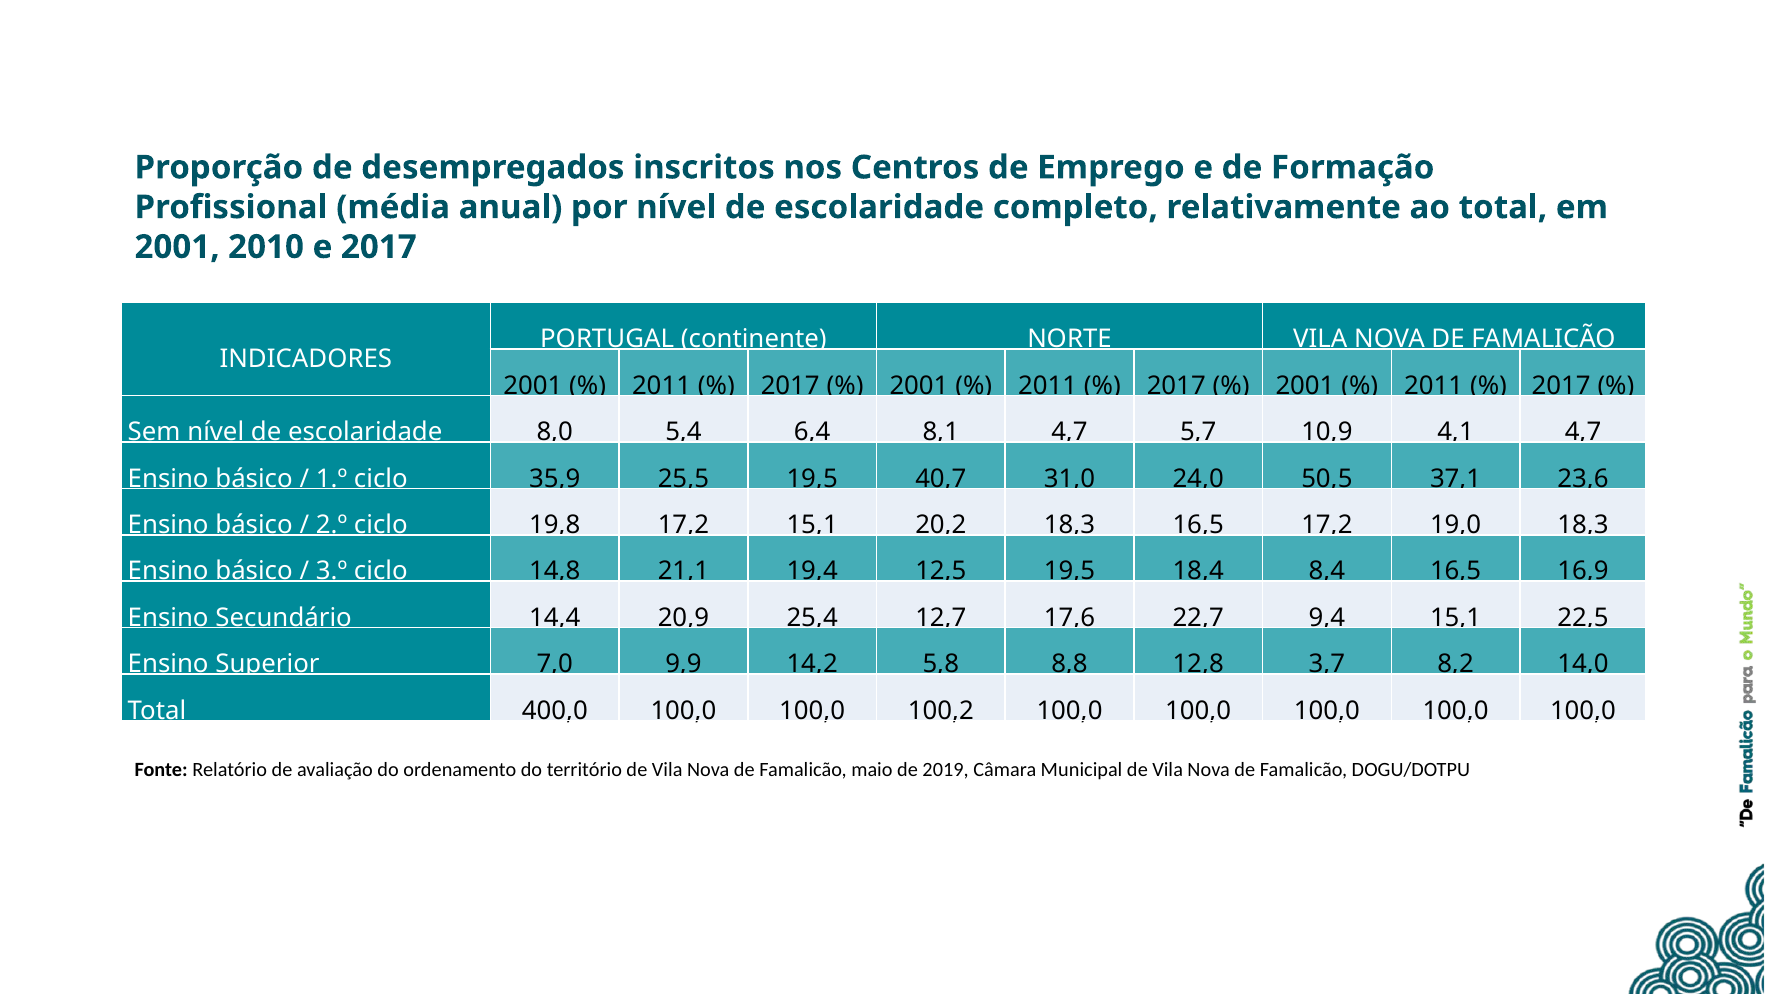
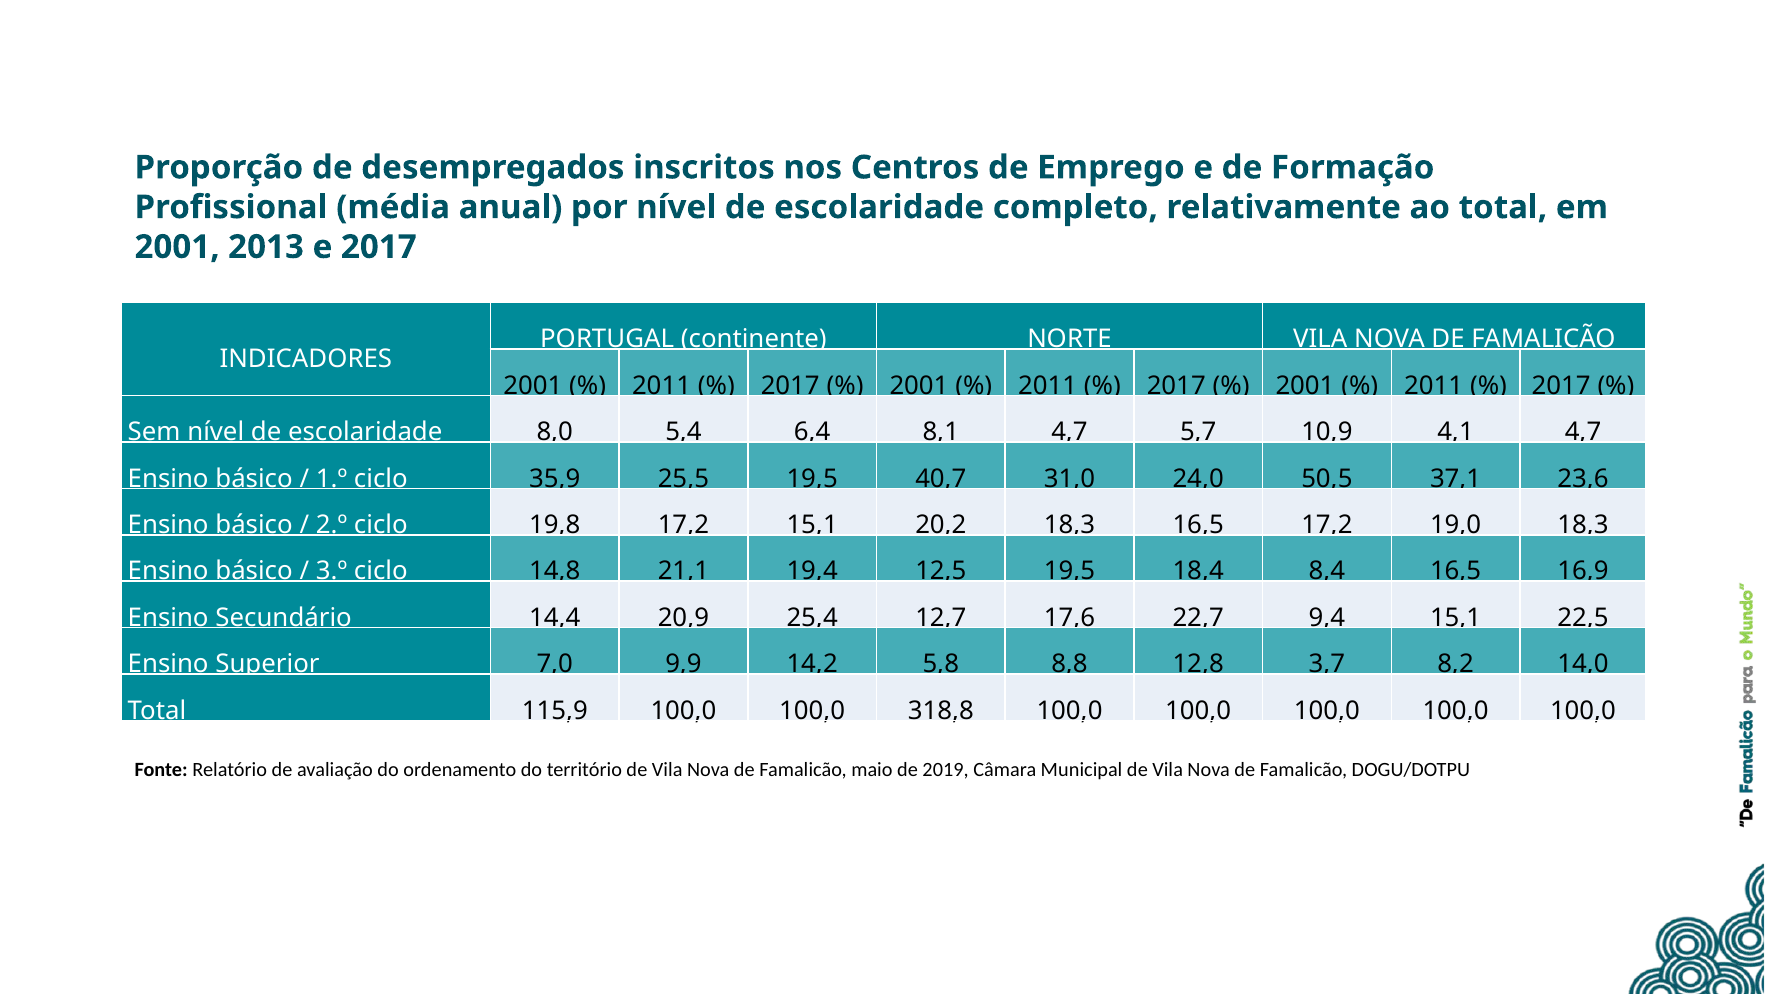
2010: 2010 -> 2013
400,0: 400,0 -> 115,9
100,2: 100,2 -> 318,8
